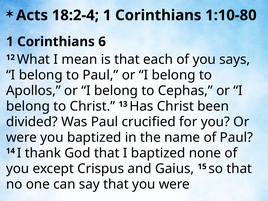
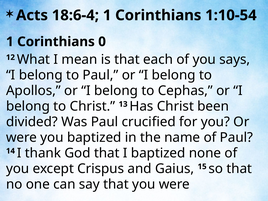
18:2-4: 18:2-4 -> 18:6-4
1:10-80: 1:10-80 -> 1:10-54
6: 6 -> 0
